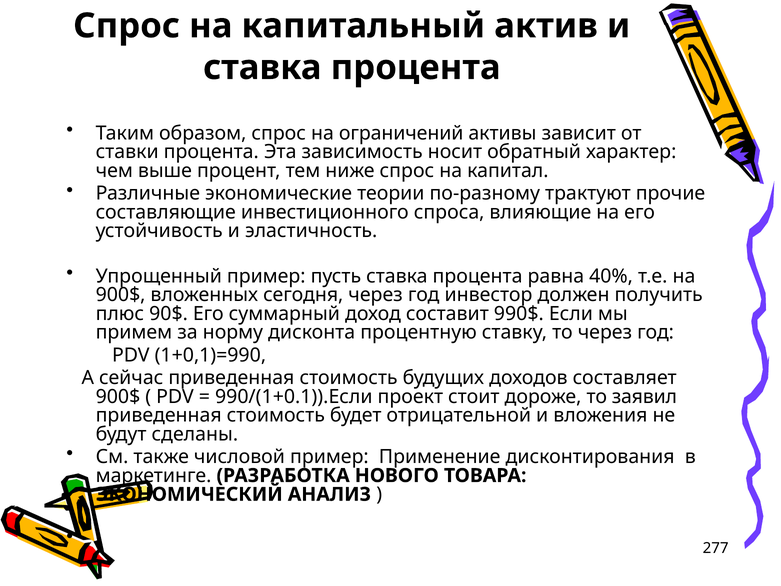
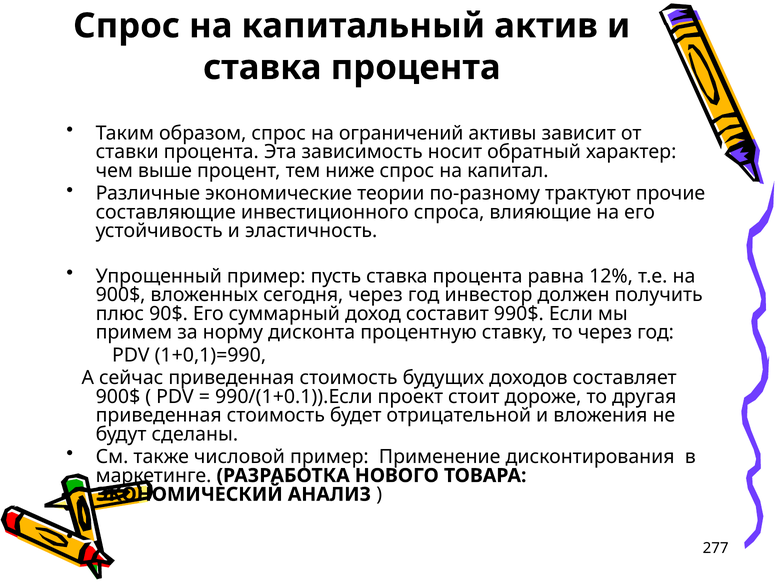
40%: 40% -> 12%
заявил: заявил -> другая
